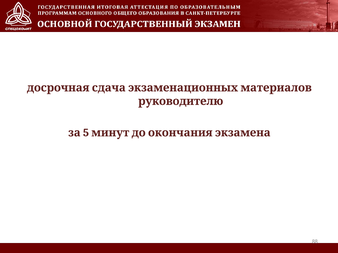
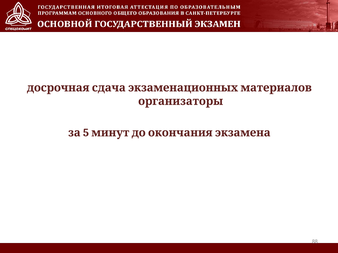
руководителю: руководителю -> организаторы
